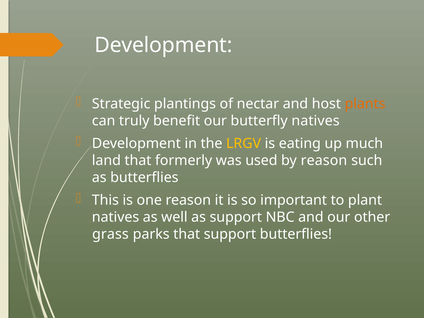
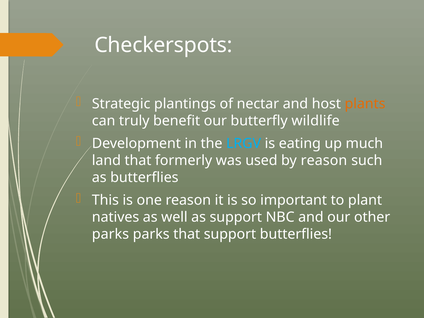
Development at (163, 45): Development -> Checkerspots
butterfly natives: natives -> wildlife
LRGV colour: yellow -> light blue
grass at (110, 234): grass -> parks
